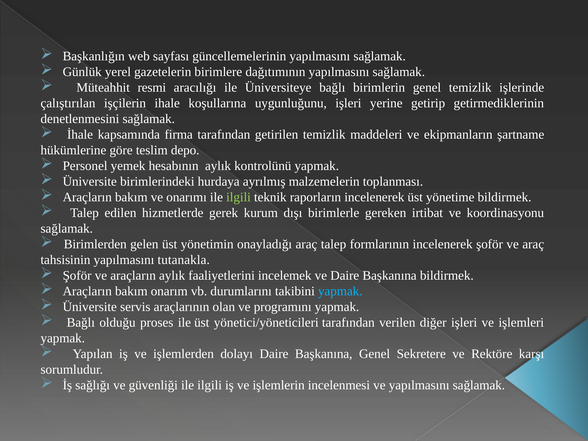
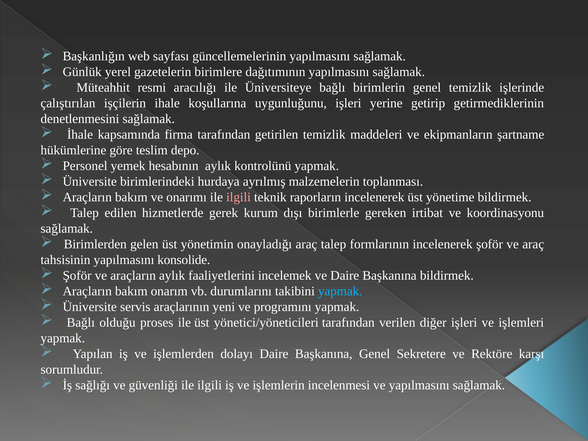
ilgili at (239, 197) colour: light green -> pink
tutanakla: tutanakla -> konsolide
olan: olan -> yeni
